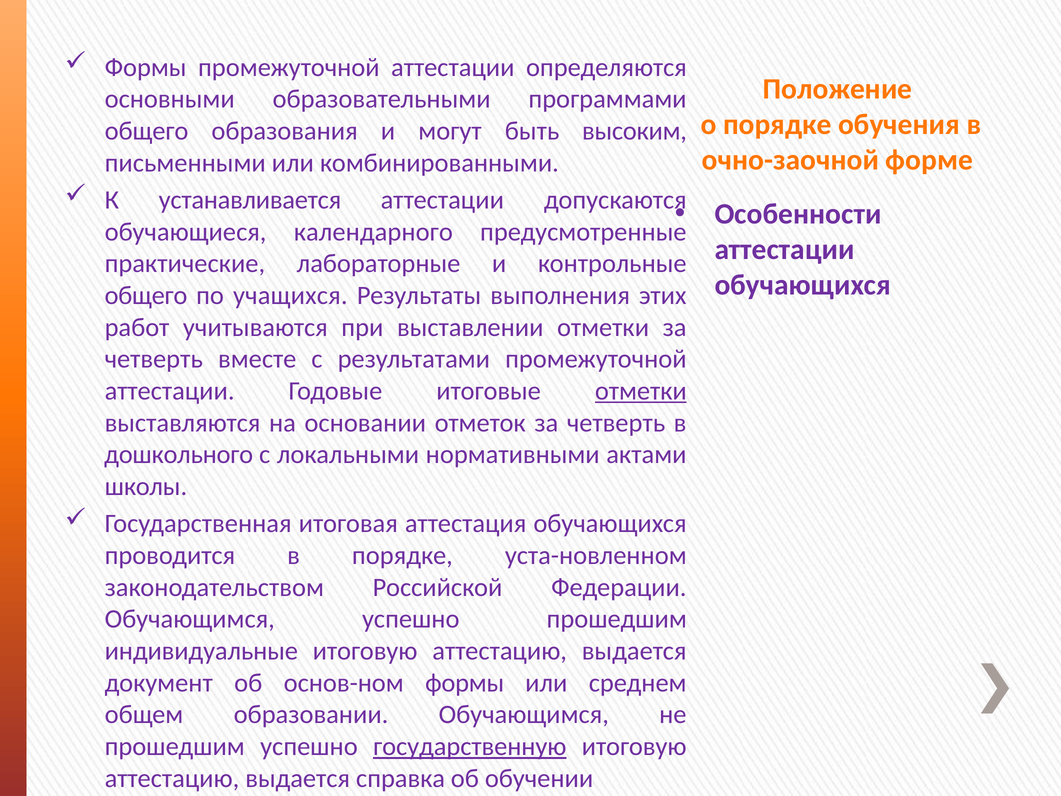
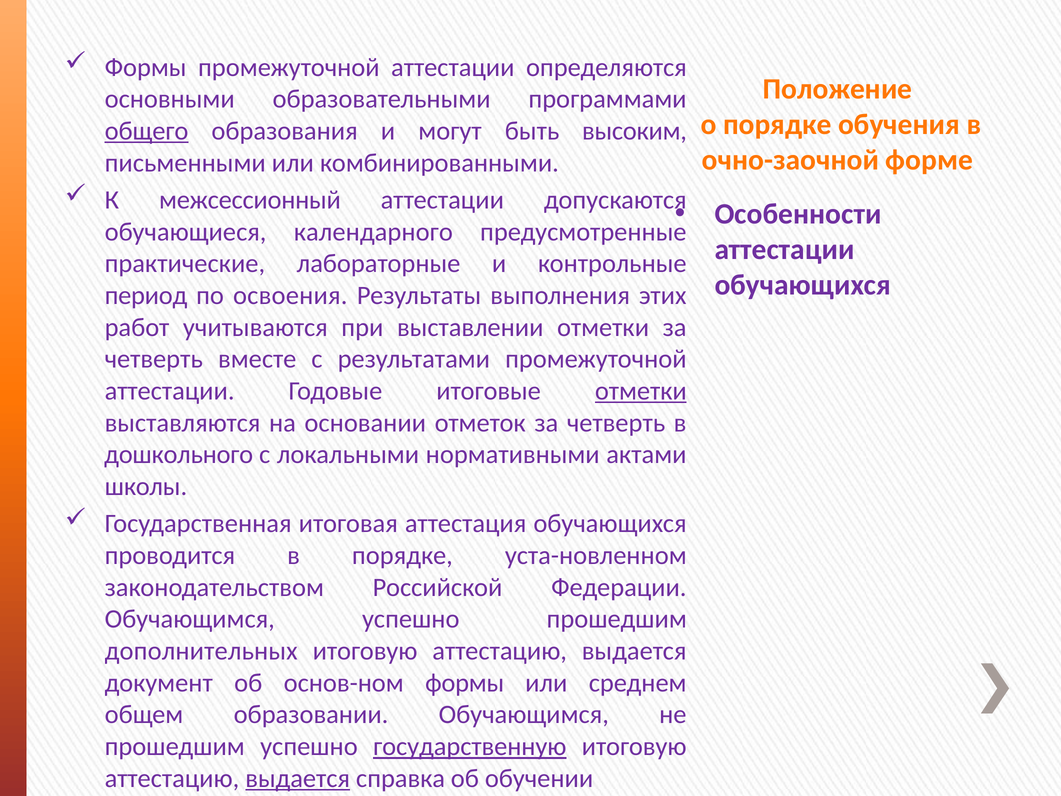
общего at (147, 131) underline: none -> present
устанавливается: устанавливается -> межсессионный
общего at (146, 295): общего -> период
учащихся: учащихся -> освоения
индивидуальные: индивидуальные -> дополнительных
выдается at (298, 778) underline: none -> present
